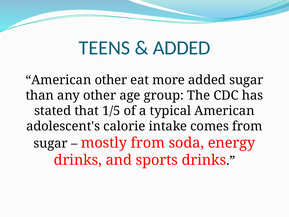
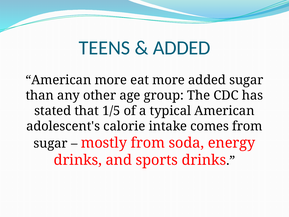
American other: other -> more
